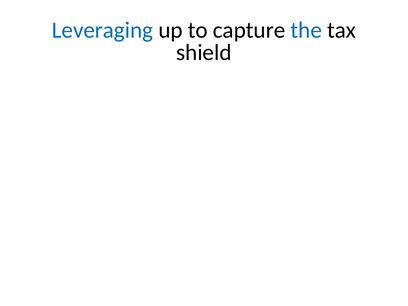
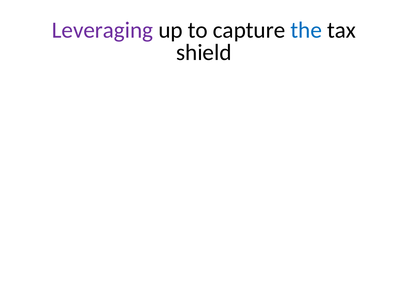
Leveraging colour: blue -> purple
